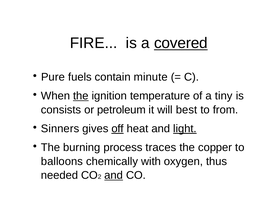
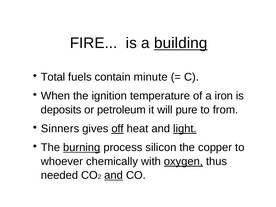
covered: covered -> building
Pure: Pure -> Total
the at (81, 96) underline: present -> none
tiny: tiny -> iron
consists: consists -> deposits
best: best -> pure
burning underline: none -> present
traces: traces -> silicon
balloons: balloons -> whoever
oxygen underline: none -> present
